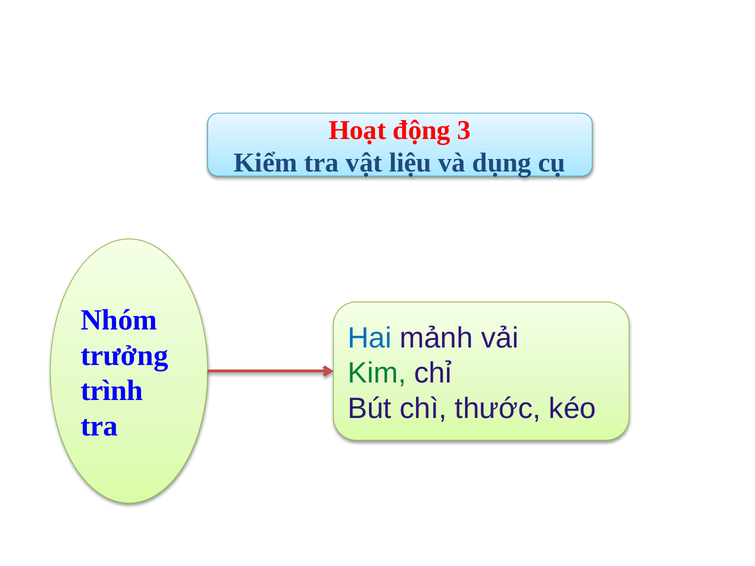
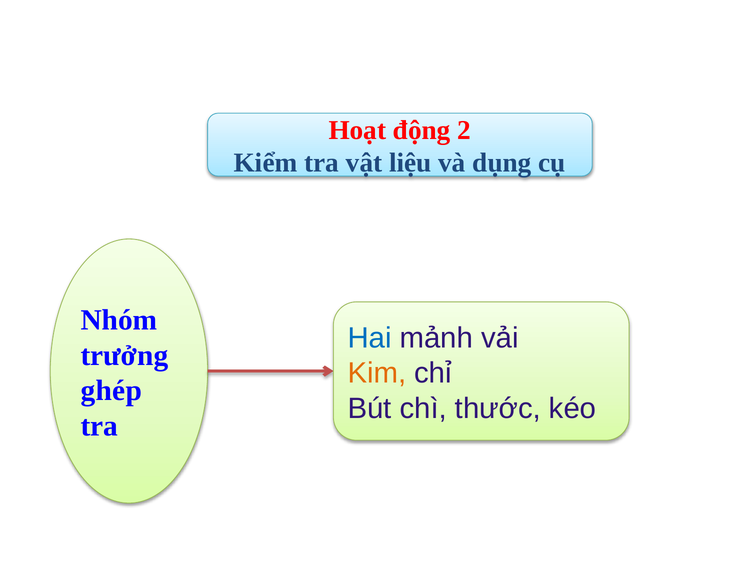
3: 3 -> 2
Kim colour: green -> orange
trình: trình -> ghép
